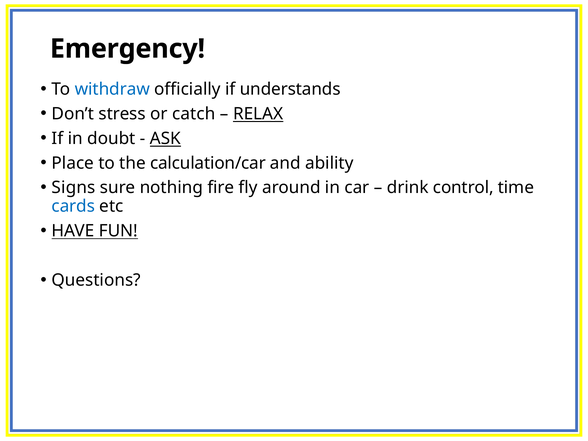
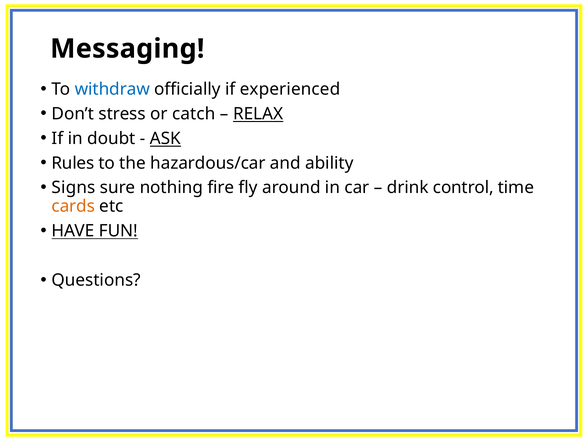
Emergency: Emergency -> Messaging
understands: understands -> experienced
Place: Place -> Rules
calculation/car: calculation/car -> hazardous/car
cards colour: blue -> orange
